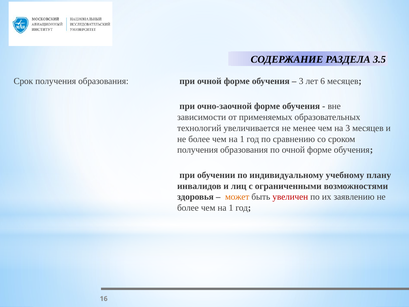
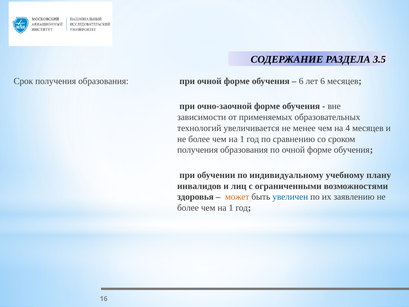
3 at (301, 81): 3 -> 6
на 3: 3 -> 4
увеличен colour: red -> blue
